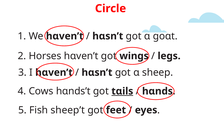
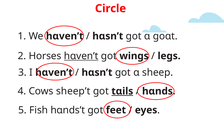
hαven’t at (81, 56) underline: none -> present
hαnds’t: hαnds’t -> sheep’t
sheep’t: sheep’t -> hαnds’t
